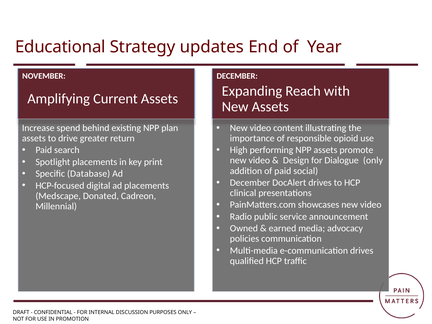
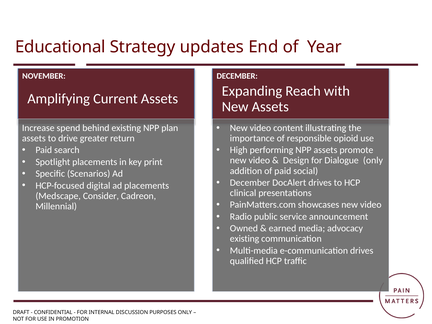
Database: Database -> Scenarios
Donated: Donated -> Consider
policies at (245, 239): policies -> existing
